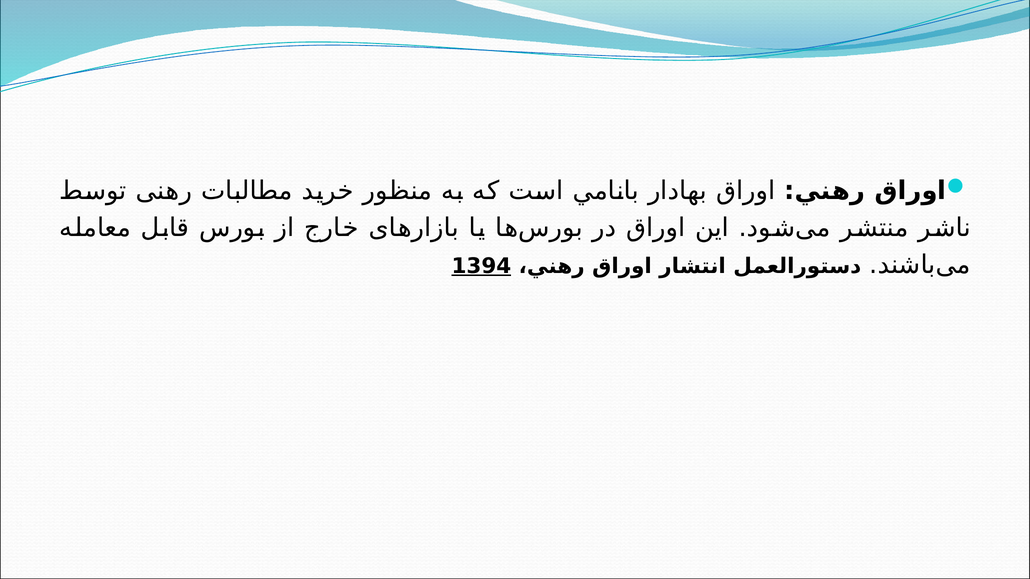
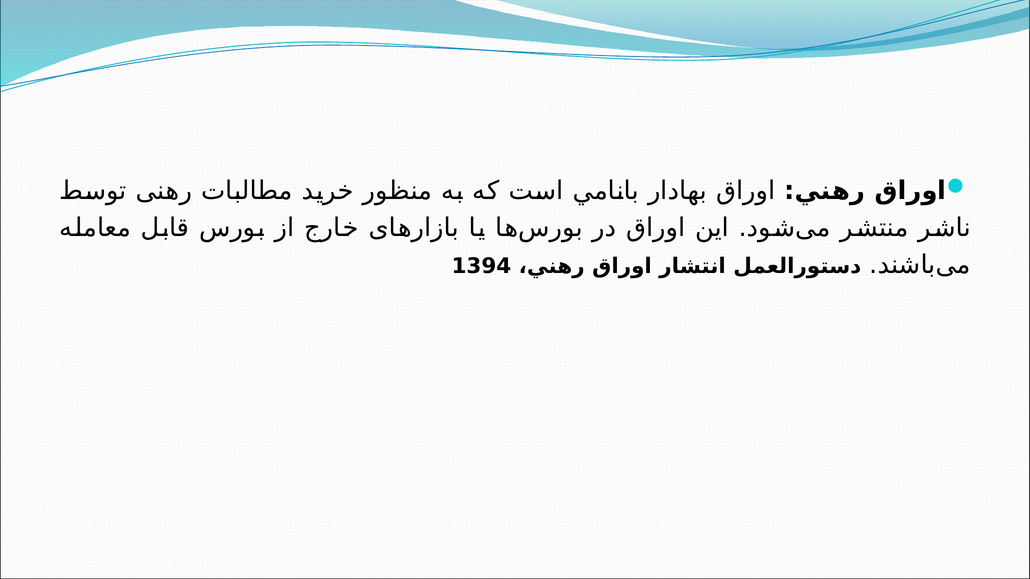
1394 underline: present -> none
